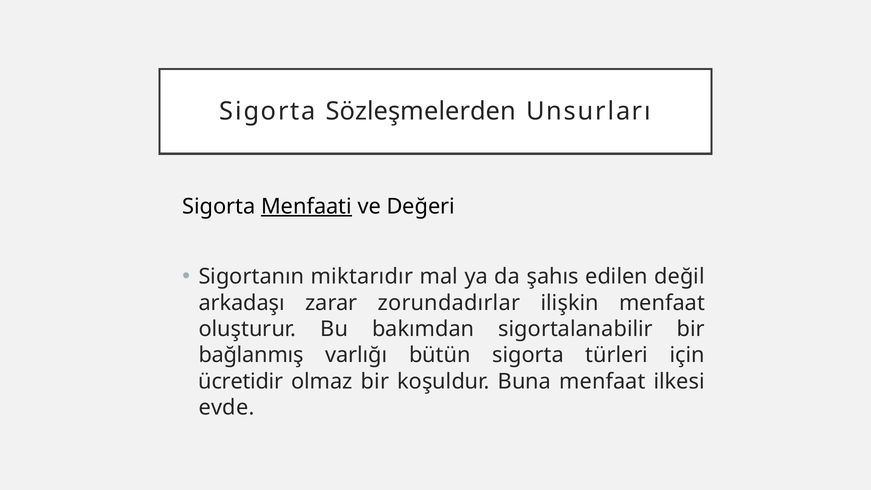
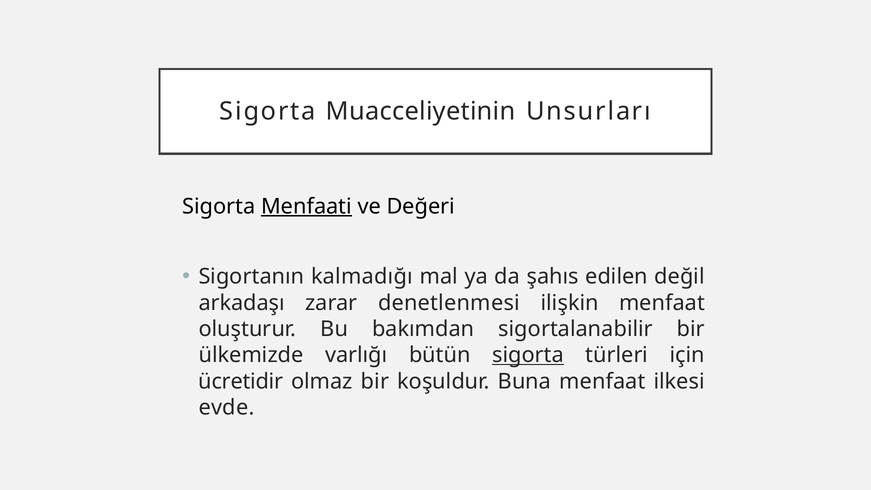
Sözleşmelerden: Sözleşmelerden -> Muacceliyetinin
miktarıdır: miktarıdır -> kalmadığı
zorundadırlar: zorundadırlar -> denetlenmesi
bağlanmış: bağlanmış -> ülkemizde
sigorta at (528, 355) underline: none -> present
